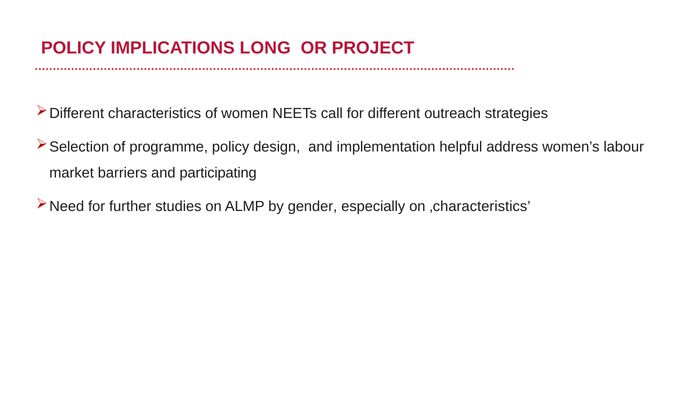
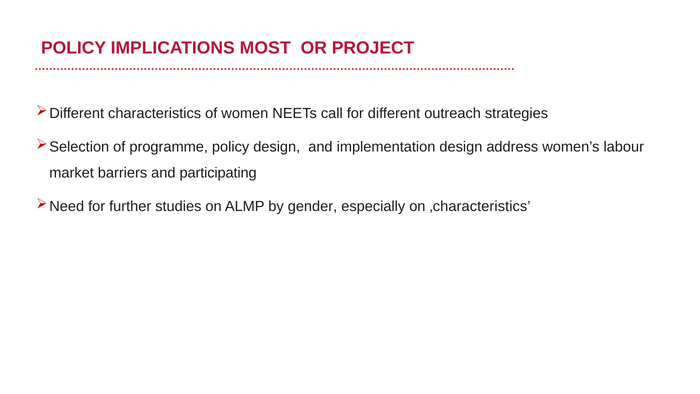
LONG: LONG -> MOST
implementation helpful: helpful -> design
